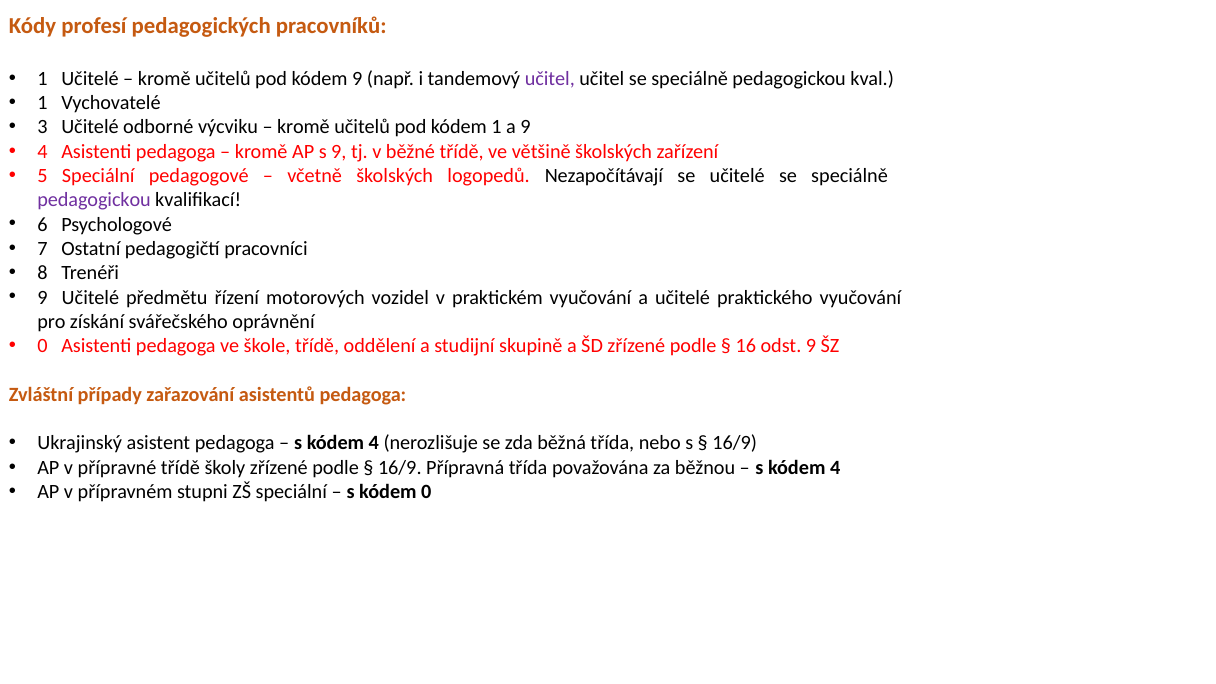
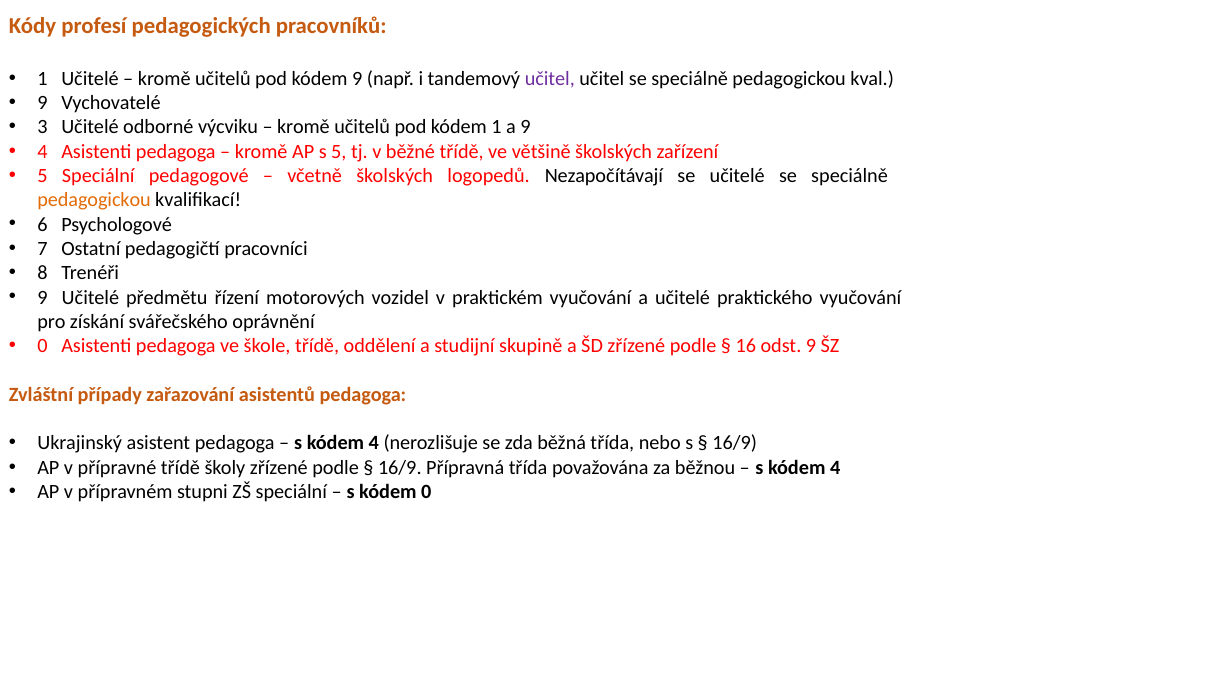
1 at (43, 103): 1 -> 9
s 9: 9 -> 5
pedagogickou at (94, 200) colour: purple -> orange
